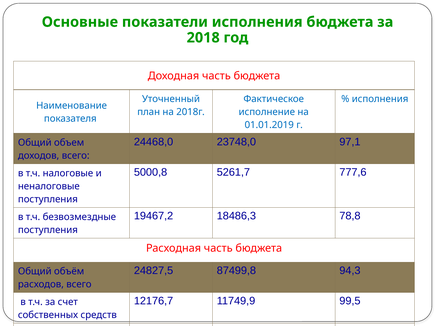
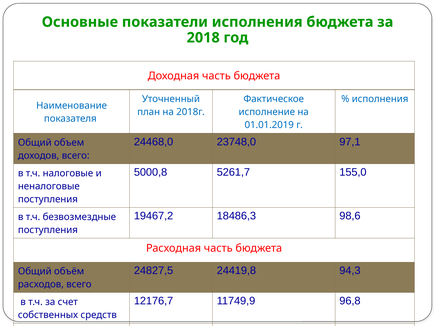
777,6: 777,6 -> 155,0
78,8: 78,8 -> 98,6
87499,8: 87499,8 -> 24419,8
99,5: 99,5 -> 96,8
